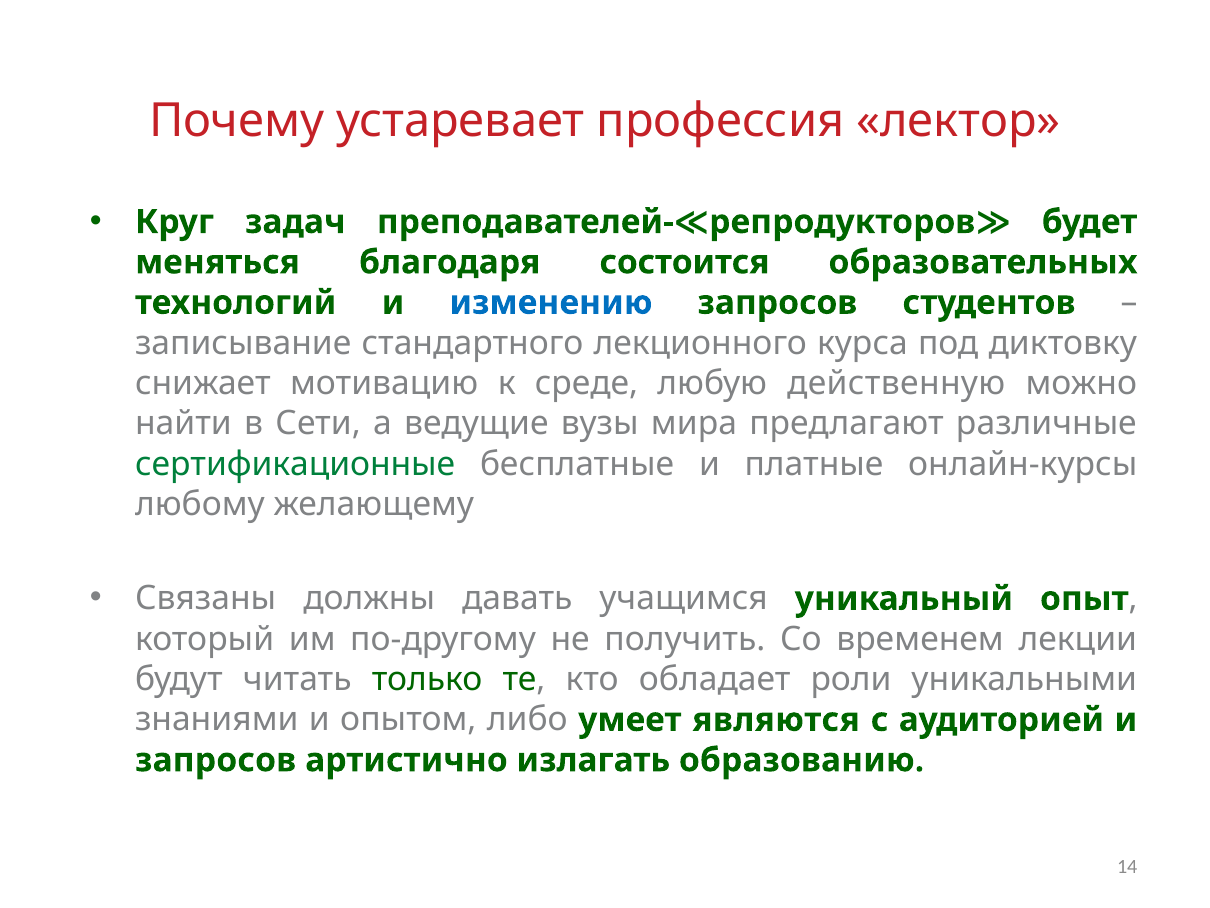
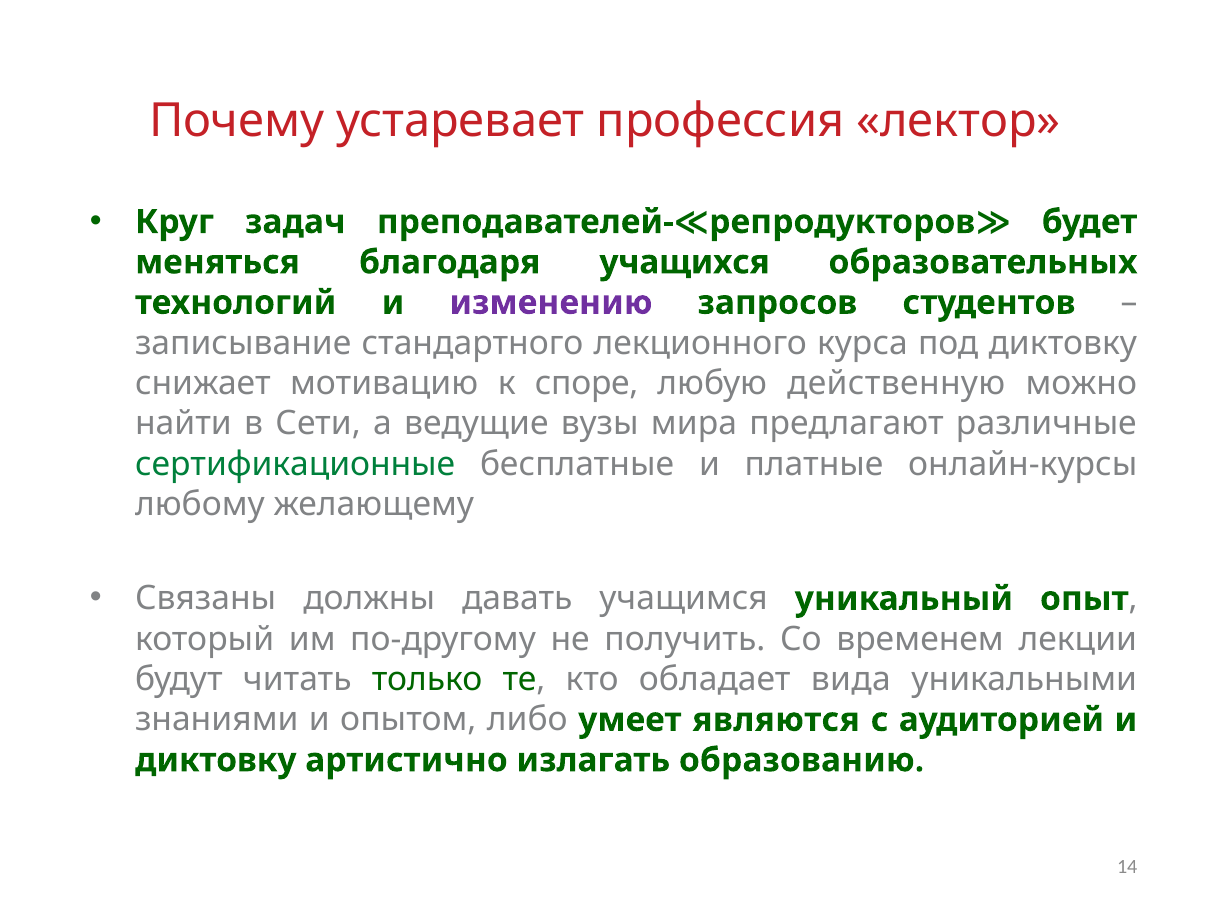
состоится: состоится -> учащихся
изменению colour: blue -> purple
среде: среде -> споре
роли: роли -> вида
запросов at (216, 760): запросов -> диктовку
